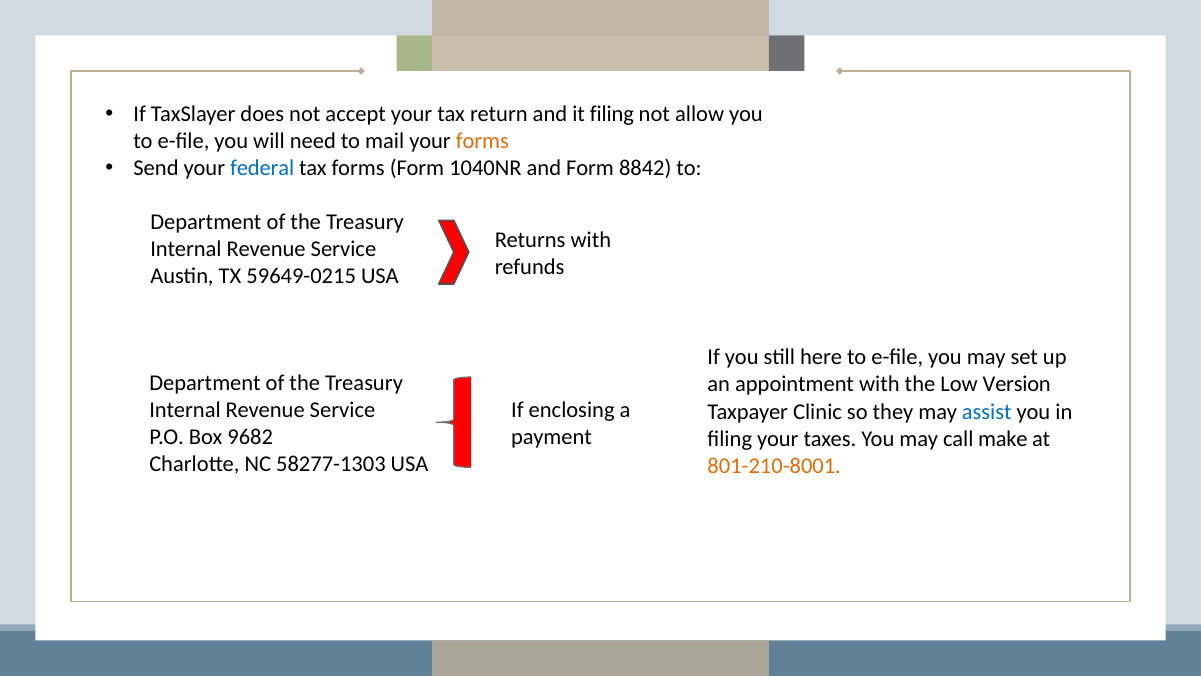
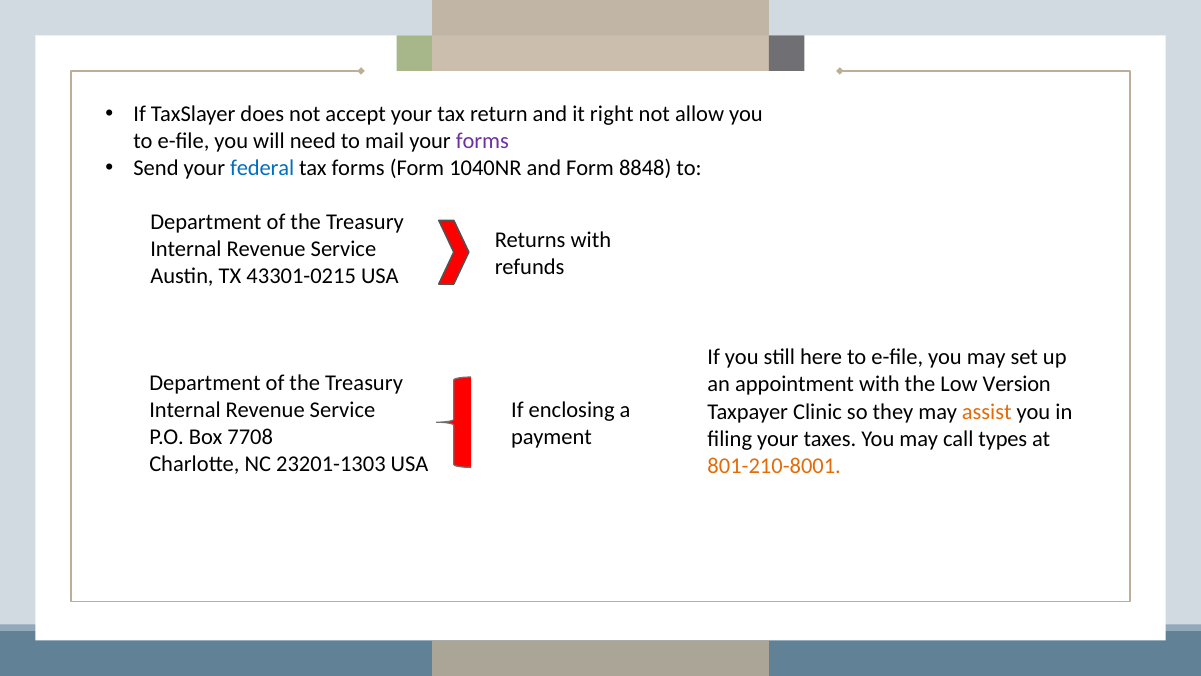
it filing: filing -> right
forms at (482, 141) colour: orange -> purple
8842: 8842 -> 8848
59649-0215: 59649-0215 -> 43301-0215
assist colour: blue -> orange
9682: 9682 -> 7708
make: make -> types
58277-1303: 58277-1303 -> 23201-1303
